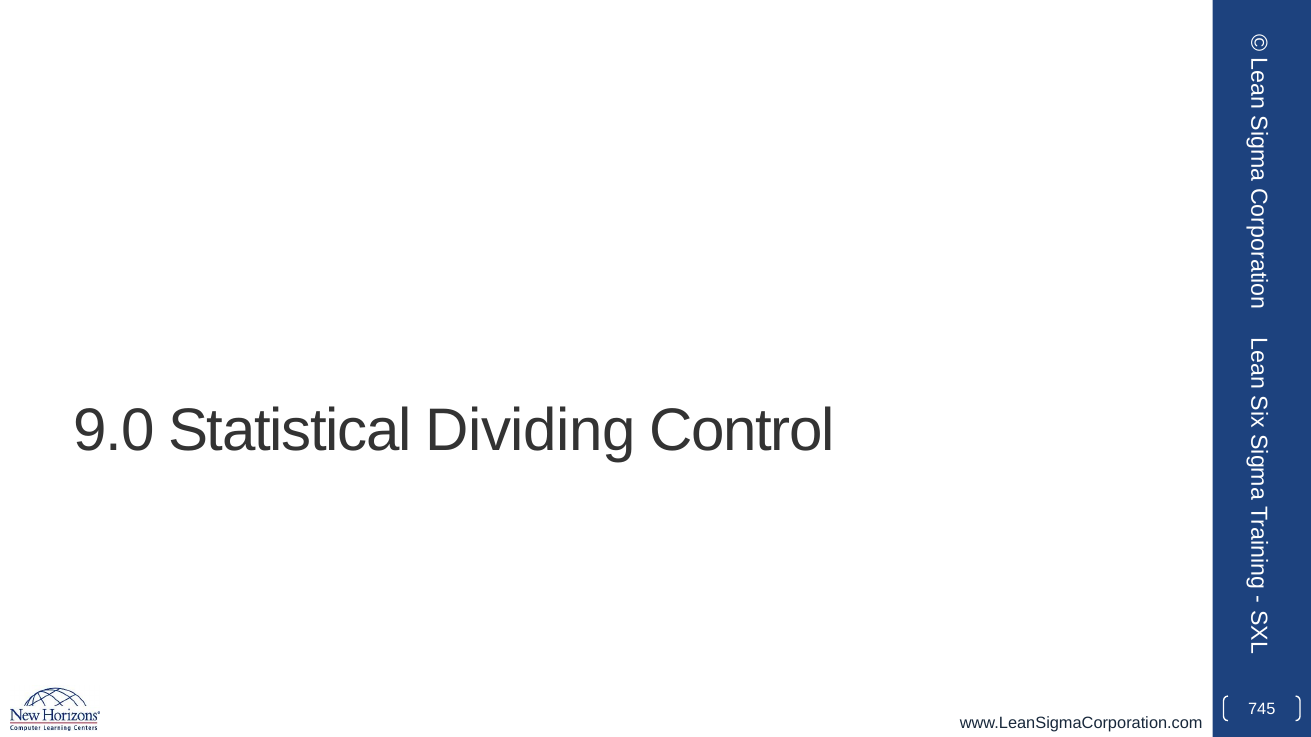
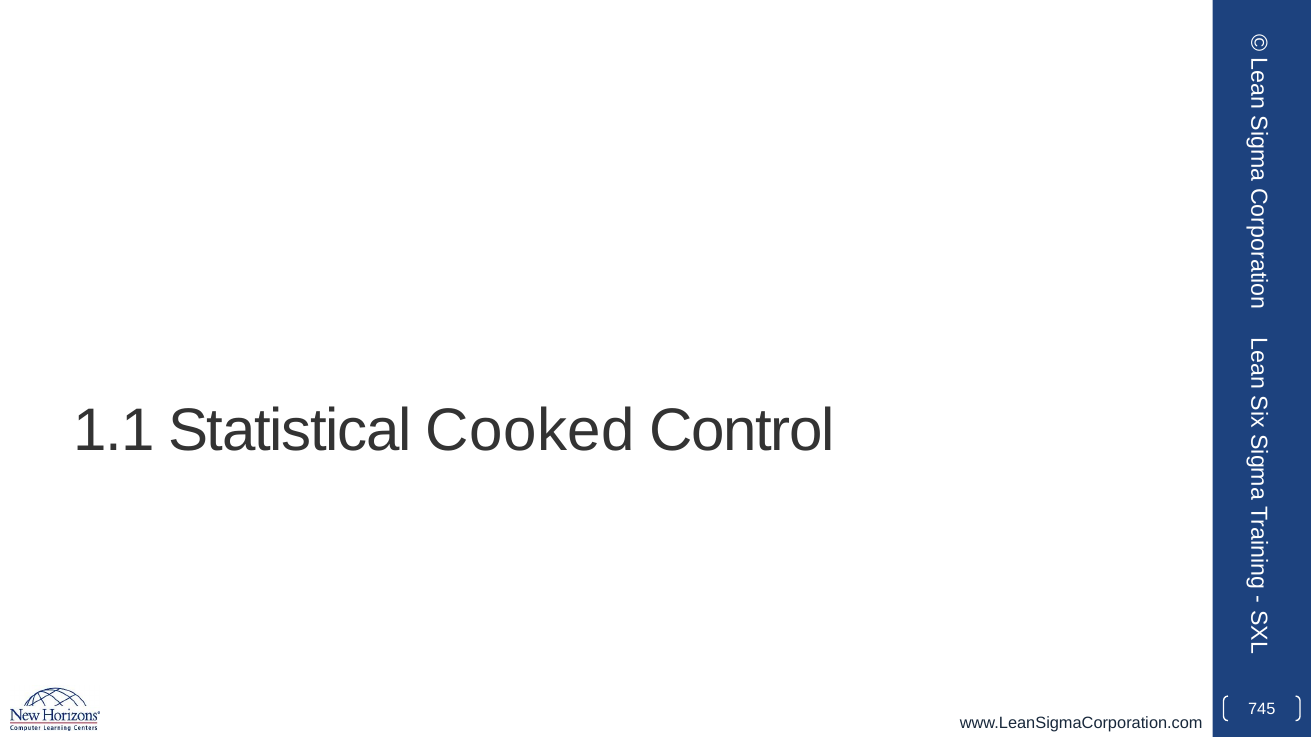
9.0: 9.0 -> 1.1
Dividing: Dividing -> Cooked
